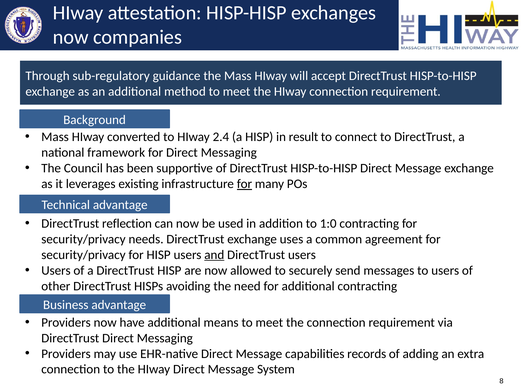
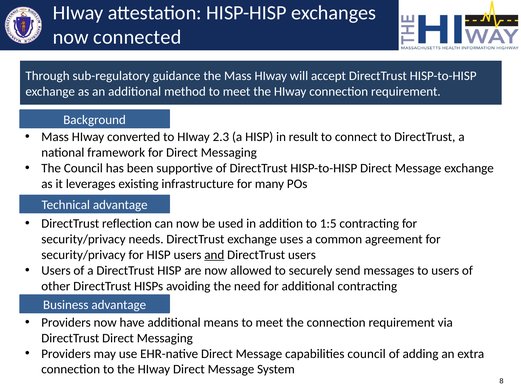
companies: companies -> connected
2.4: 2.4 -> 2.3
for at (244, 184) underline: present -> none
1:0: 1:0 -> 1:5
capabilities records: records -> council
